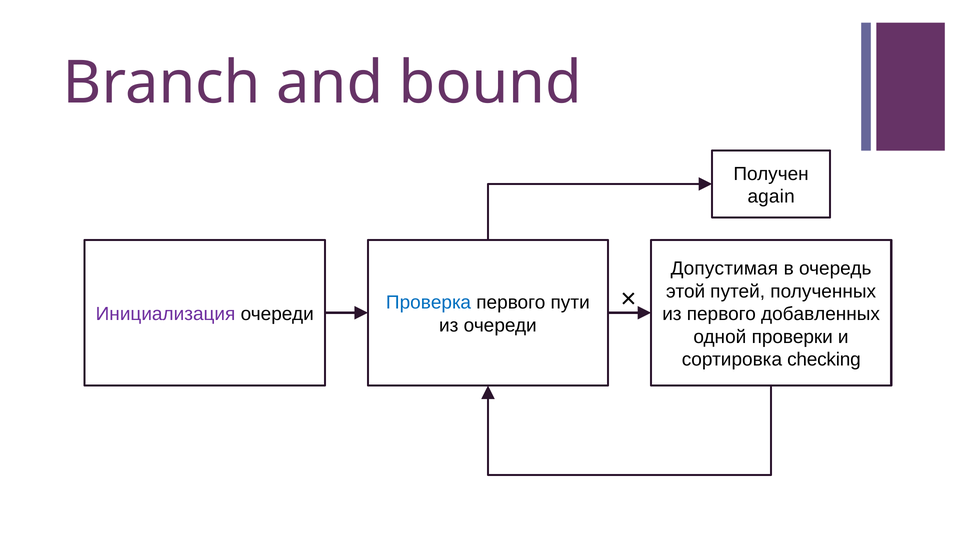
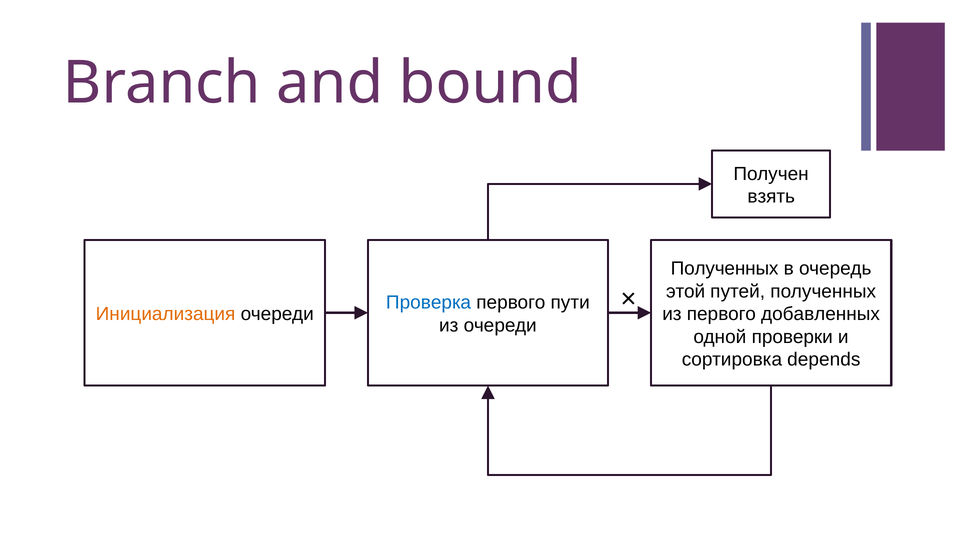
again: again -> взять
Допустимая at (724, 269): Допустимая -> Полученных
Инициализация colour: purple -> orange
checking: checking -> depends
